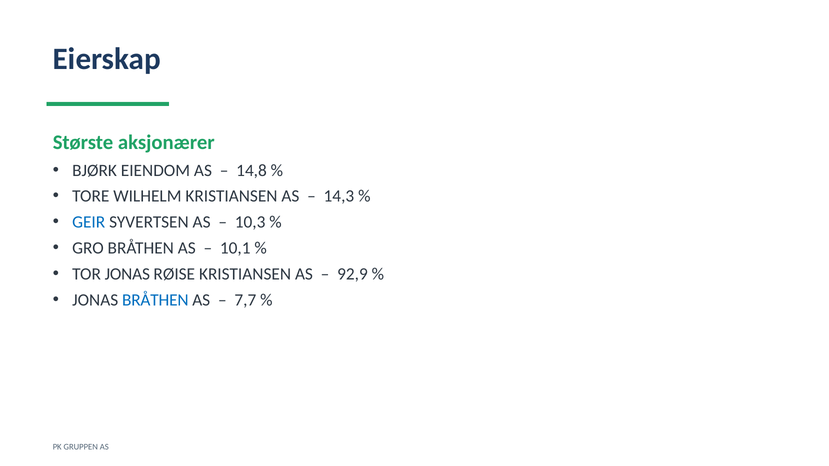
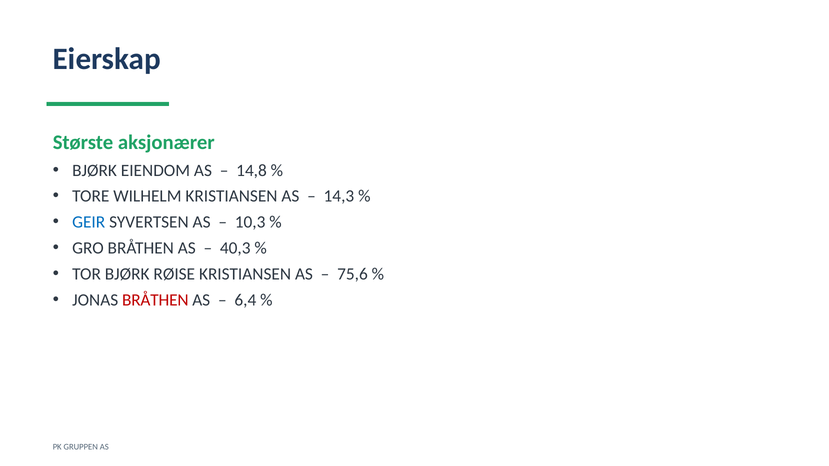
10,1: 10,1 -> 40,3
TOR JONAS: JONAS -> BJØRK
92,9: 92,9 -> 75,6
BRÅTHEN at (155, 300) colour: blue -> red
7,7: 7,7 -> 6,4
